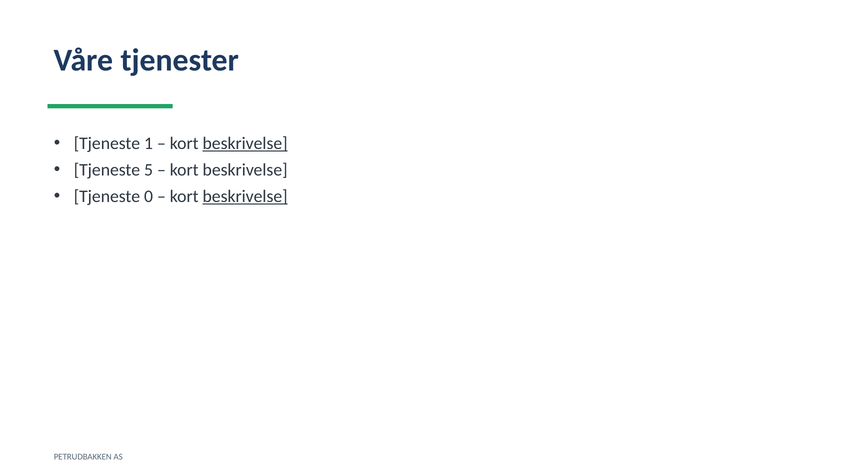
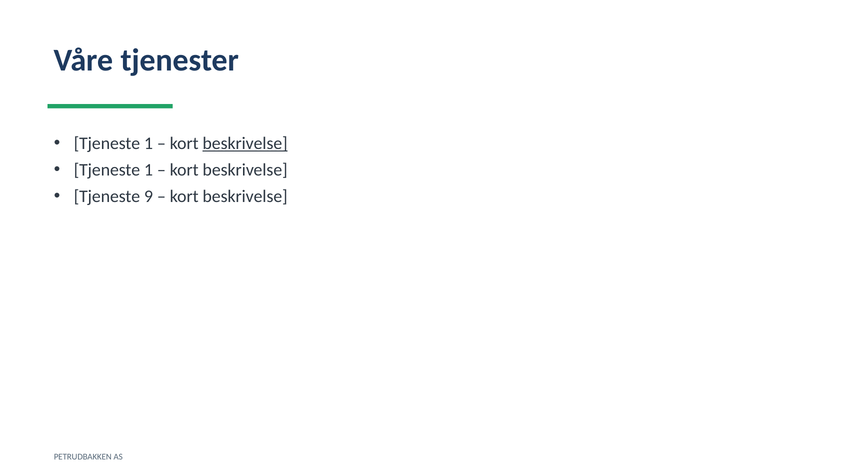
5 at (148, 170): 5 -> 1
0: 0 -> 9
beskrivelse at (245, 196) underline: present -> none
